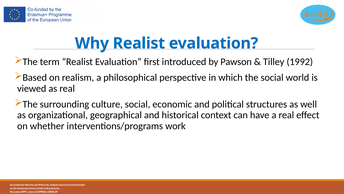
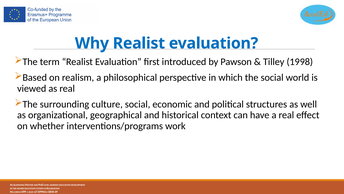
1992: 1992 -> 1998
